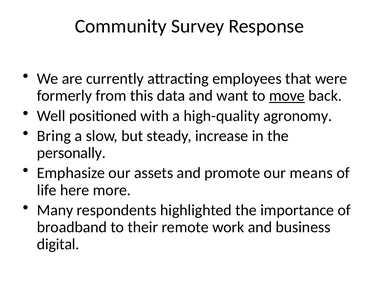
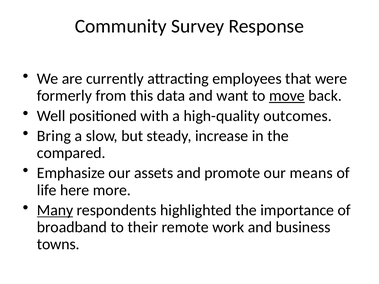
agronomy: agronomy -> outcomes
personally: personally -> compared
Many underline: none -> present
digital: digital -> towns
